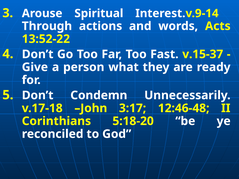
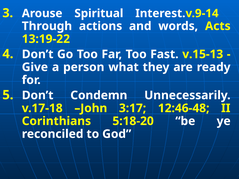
13:52-22: 13:52-22 -> 13:19-22
v.15-37: v.15-37 -> v.15-13
